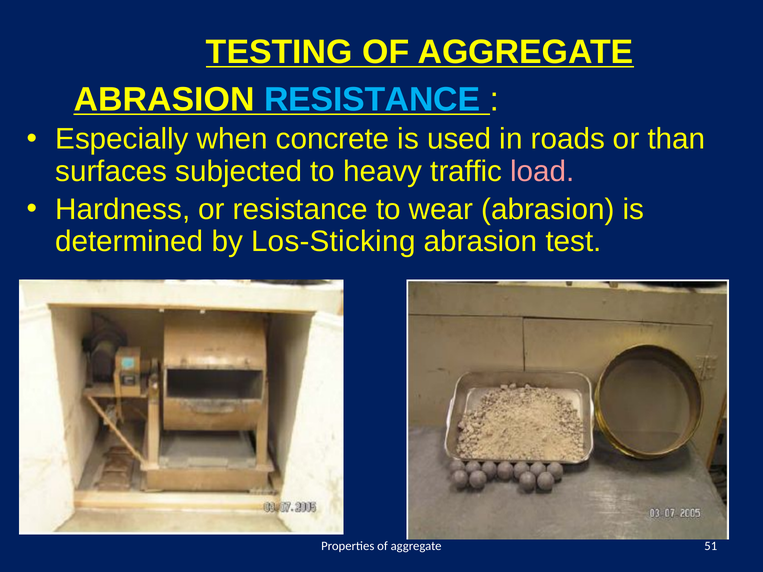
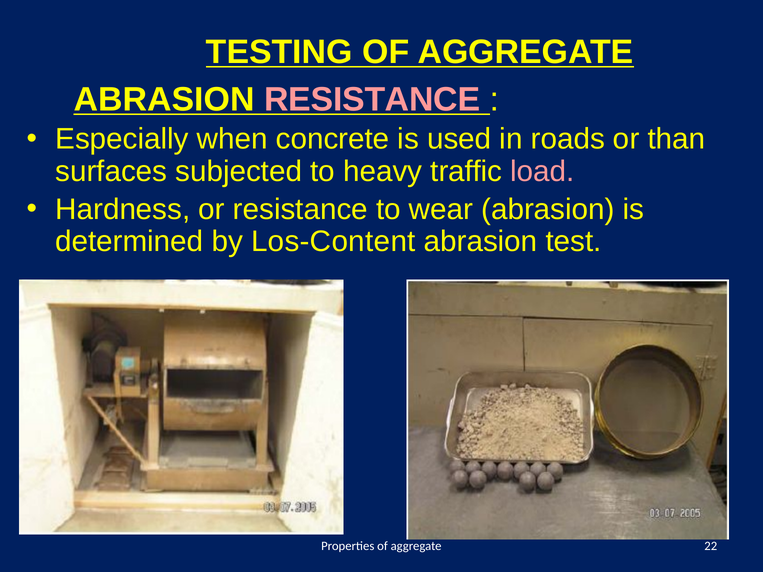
RESISTANCE at (372, 99) colour: light blue -> pink
Los-Sticking: Los-Sticking -> Los-Content
51: 51 -> 22
